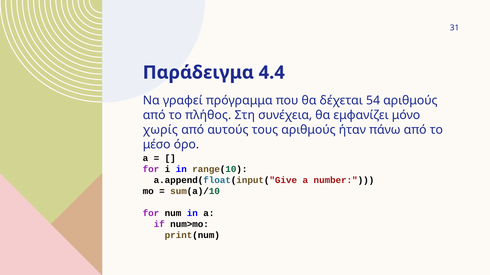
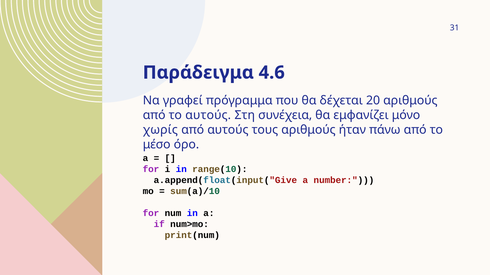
4.4: 4.4 -> 4.6
54: 54 -> 20
το πλήθος: πλήθος -> αυτούς
